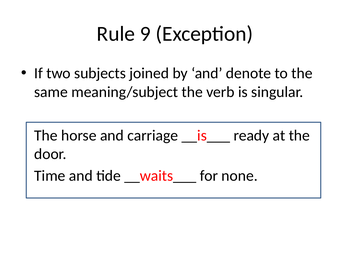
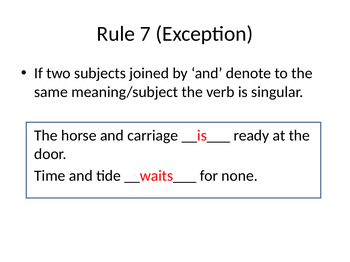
9: 9 -> 7
